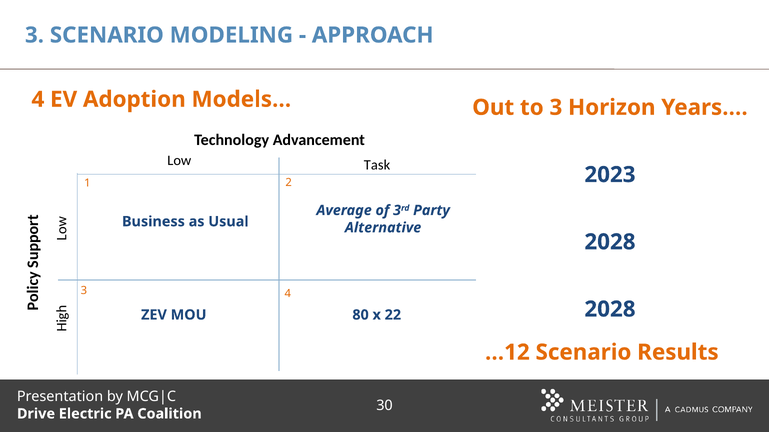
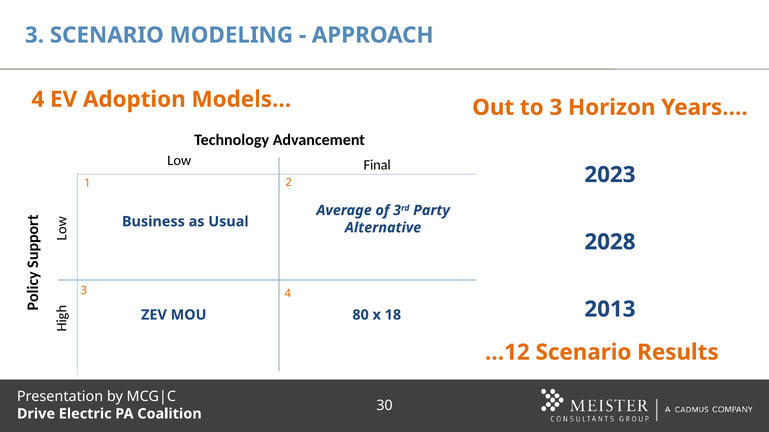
Task: Task -> Final
2028 at (610, 310): 2028 -> 2013
22: 22 -> 18
